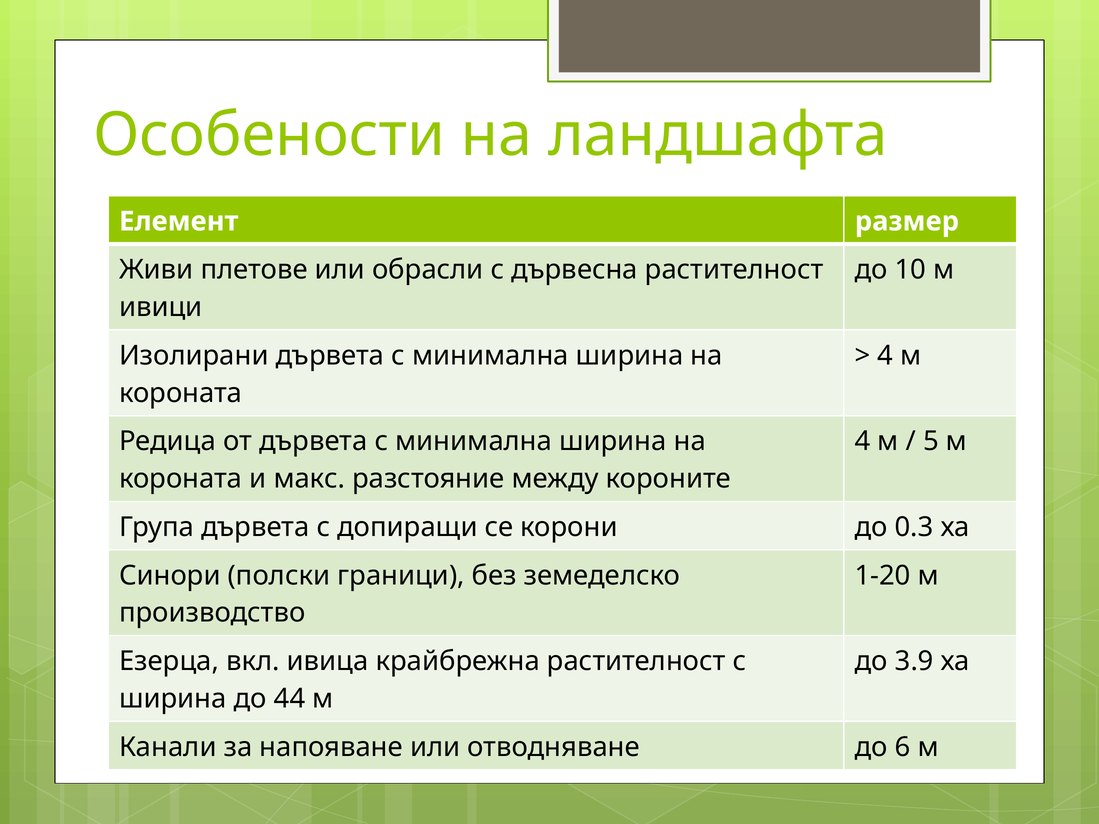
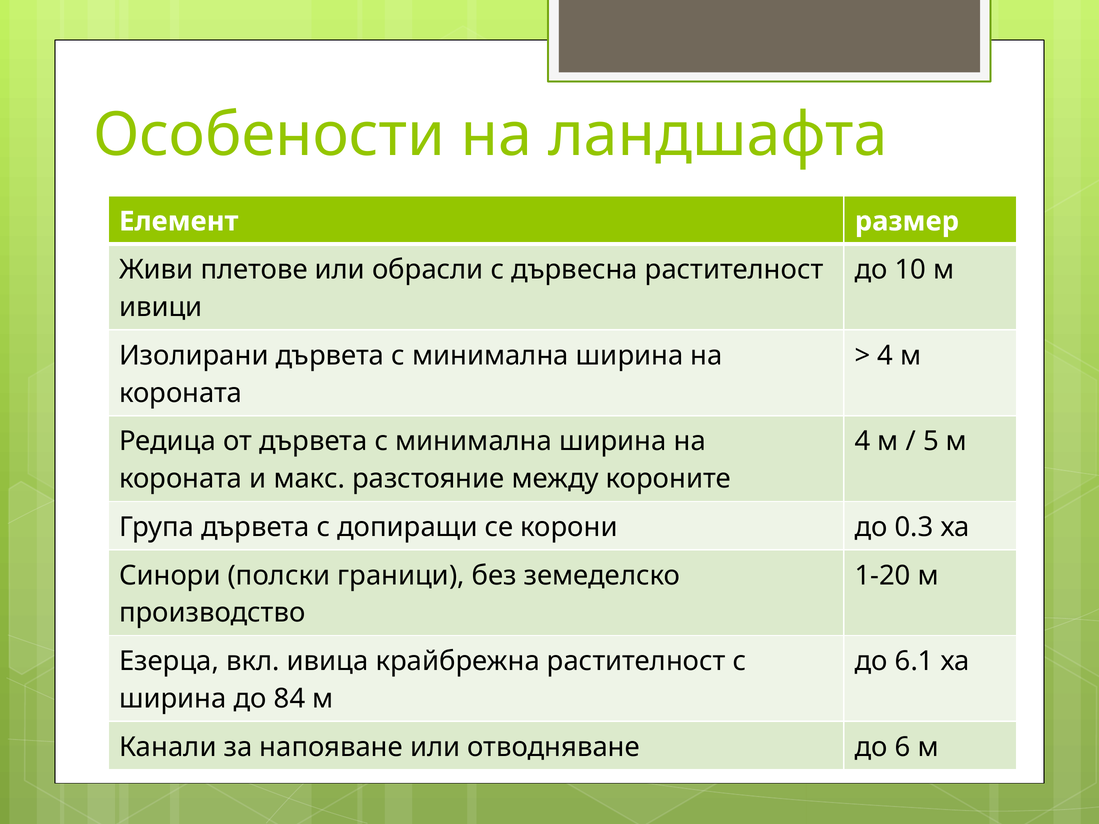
3.9: 3.9 -> 6.1
44: 44 -> 84
